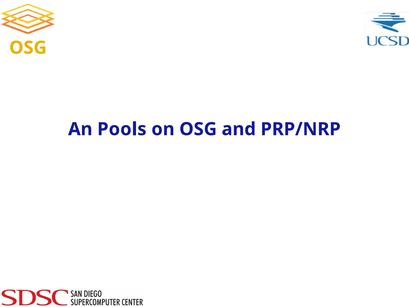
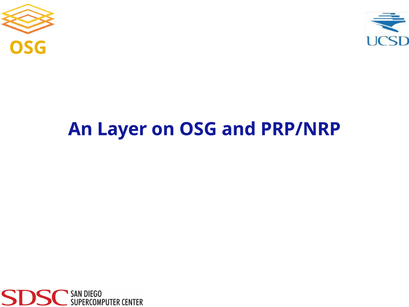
Pools: Pools -> Layer
